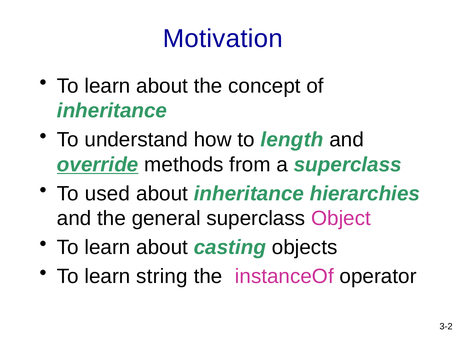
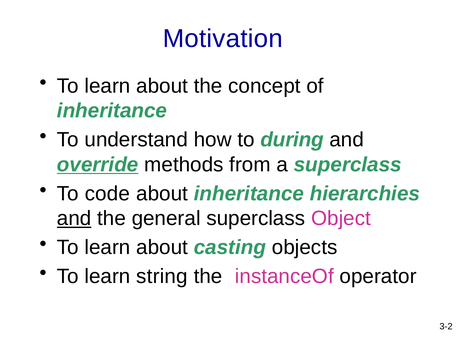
length: length -> during
used: used -> code
and at (74, 218) underline: none -> present
